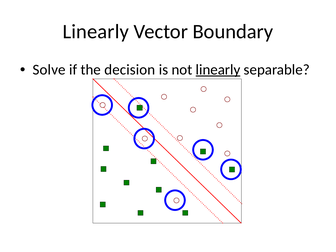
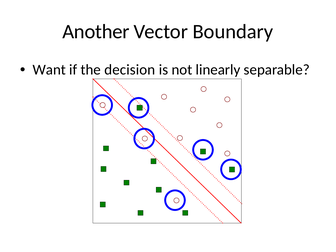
Linearly at (96, 32): Linearly -> Another
Solve: Solve -> Want
linearly at (218, 70) underline: present -> none
